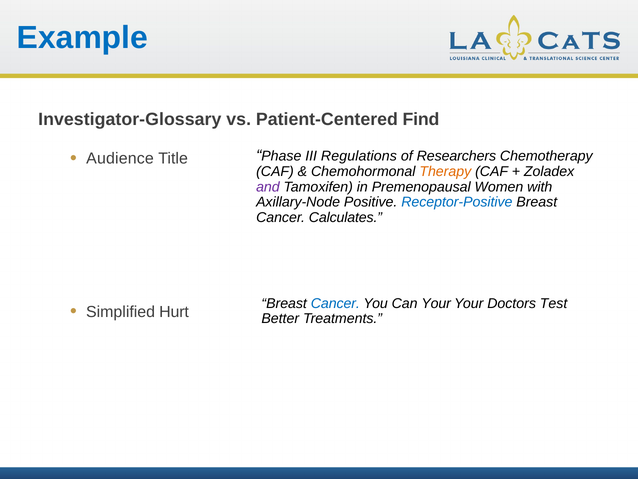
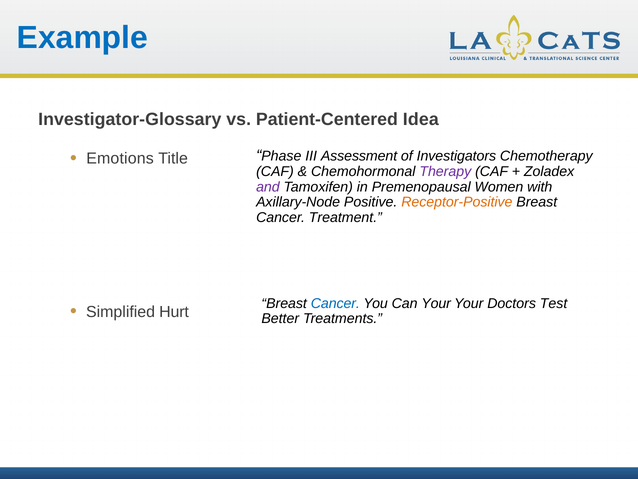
Find: Find -> Idea
Regulations: Regulations -> Assessment
Researchers: Researchers -> Investigators
Audience: Audience -> Emotions
Therapy colour: orange -> purple
Receptor-Positive colour: blue -> orange
Calculates: Calculates -> Treatment
